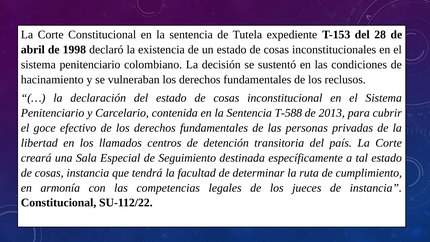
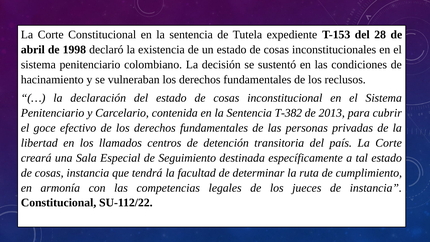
T-588: T-588 -> T-382
